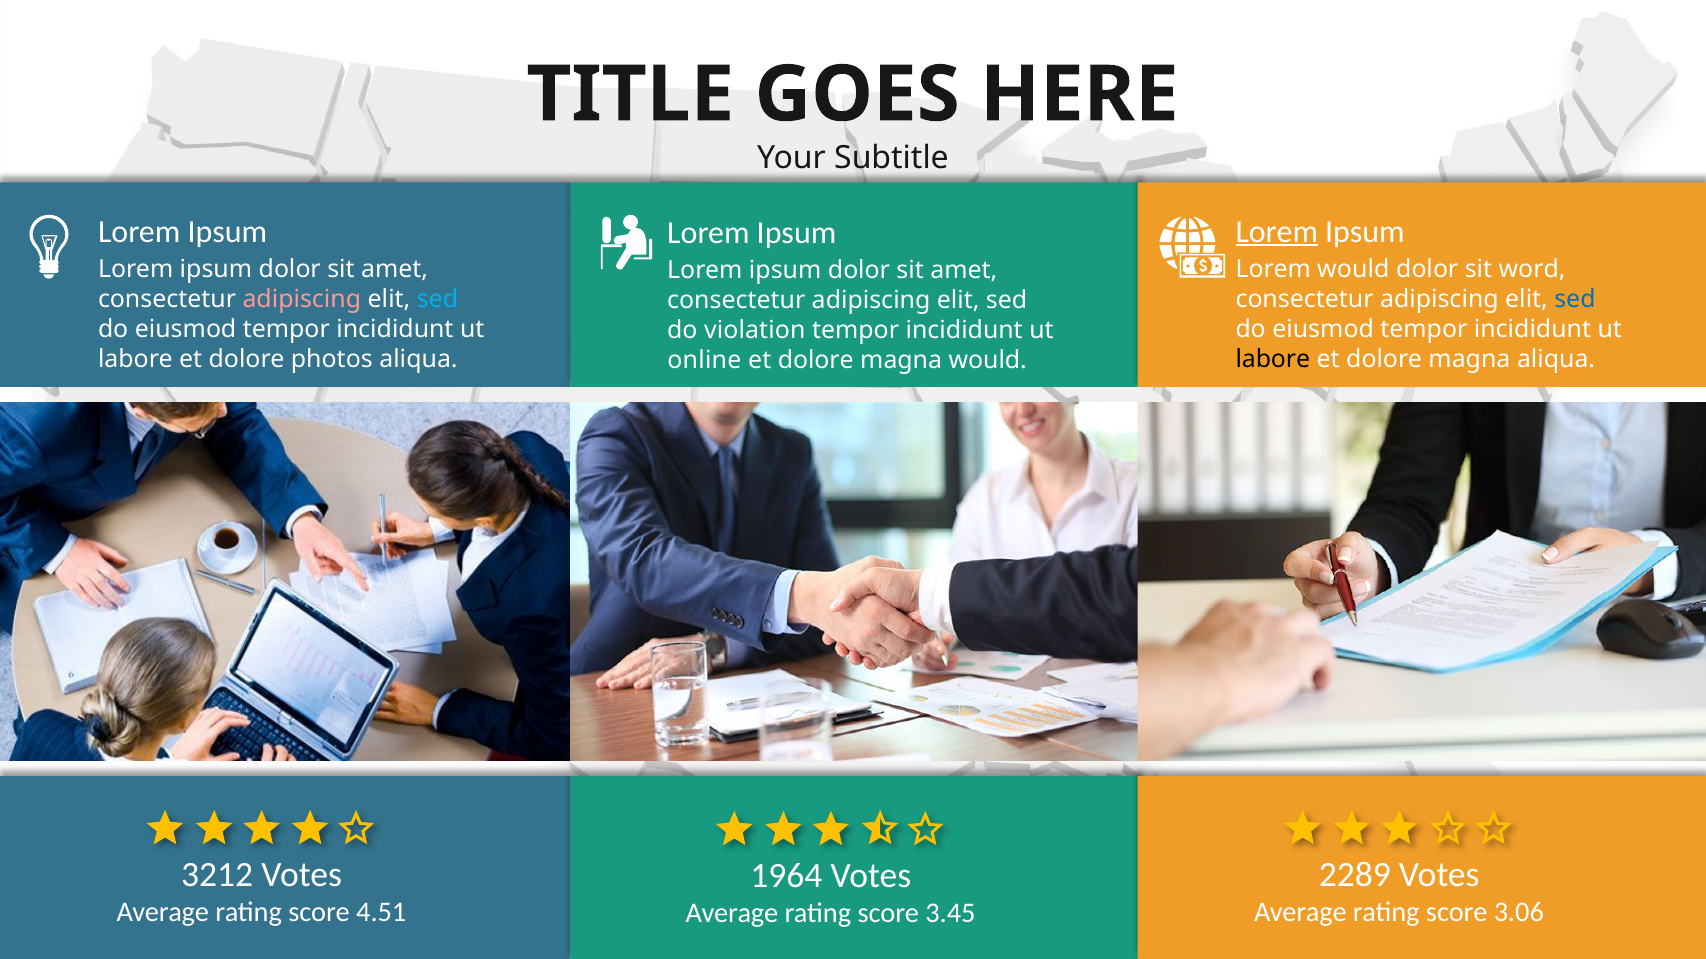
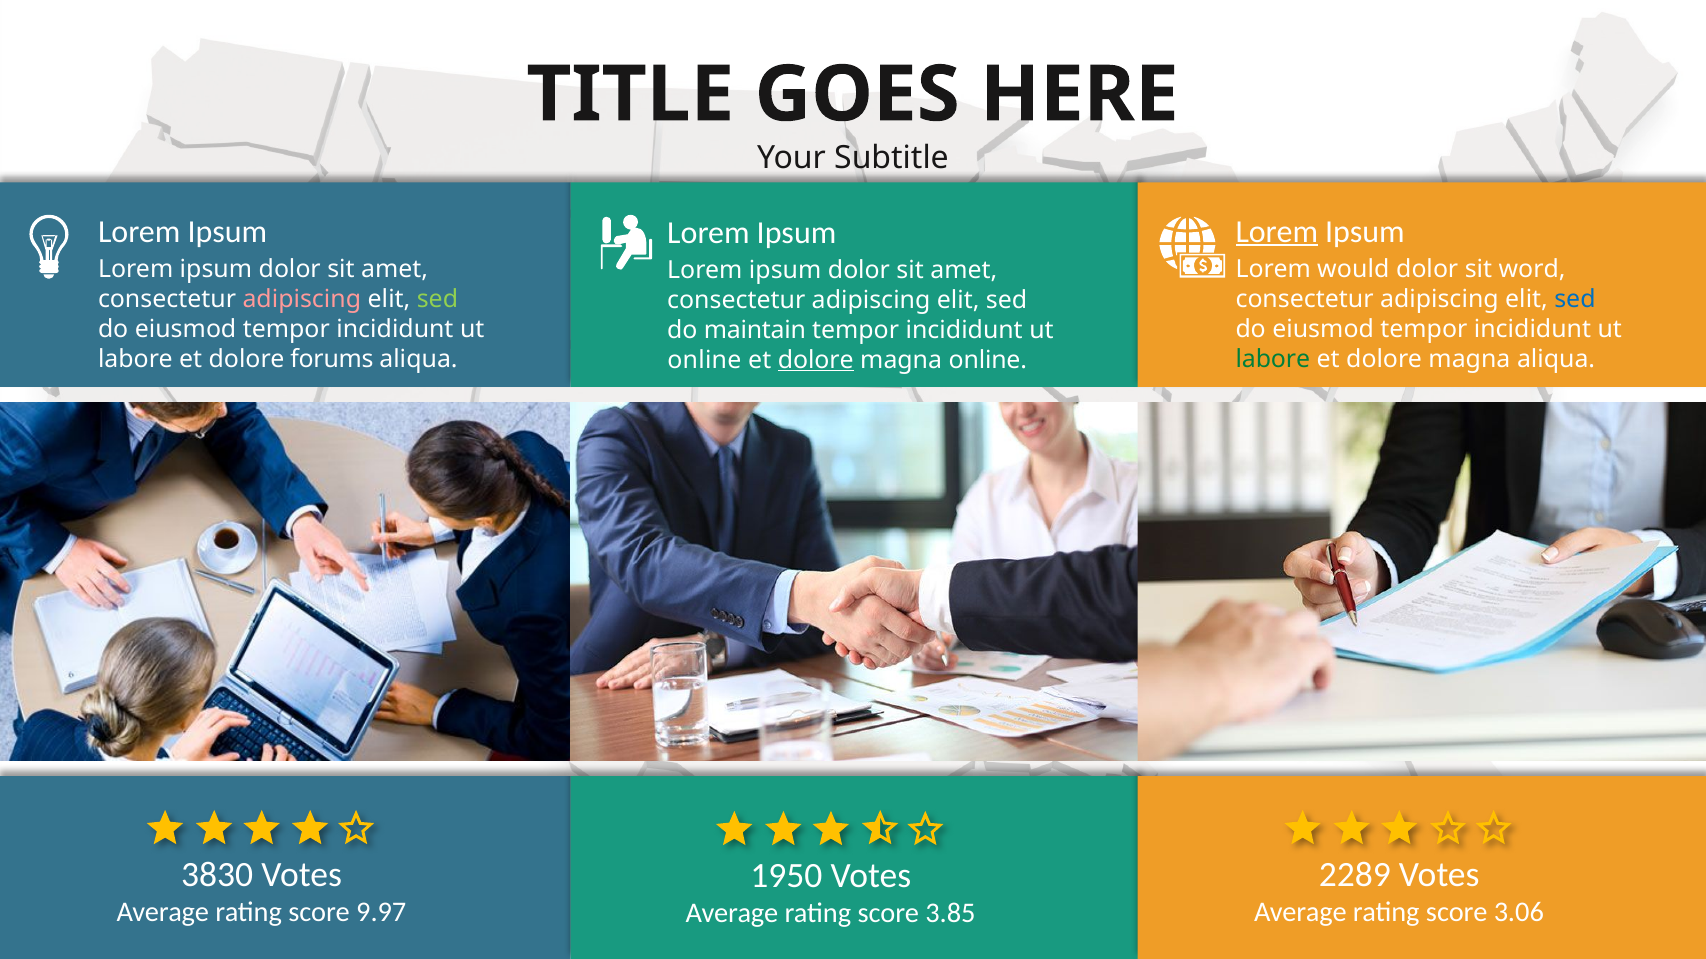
sed at (437, 300) colour: light blue -> light green
violation: violation -> maintain
photos: photos -> forums
labore at (1273, 359) colour: black -> green
dolore at (816, 360) underline: none -> present
magna would: would -> online
3212: 3212 -> 3830
1964: 1964 -> 1950
4.51: 4.51 -> 9.97
3.45: 3.45 -> 3.85
